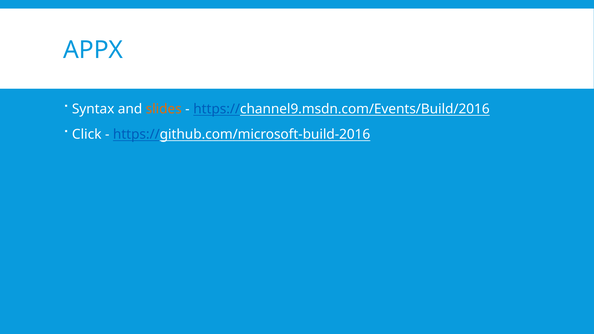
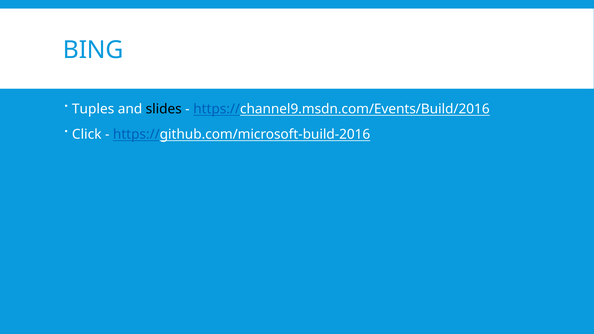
APPX: APPX -> BING
Syntax: Syntax -> Tuples
slides colour: orange -> black
